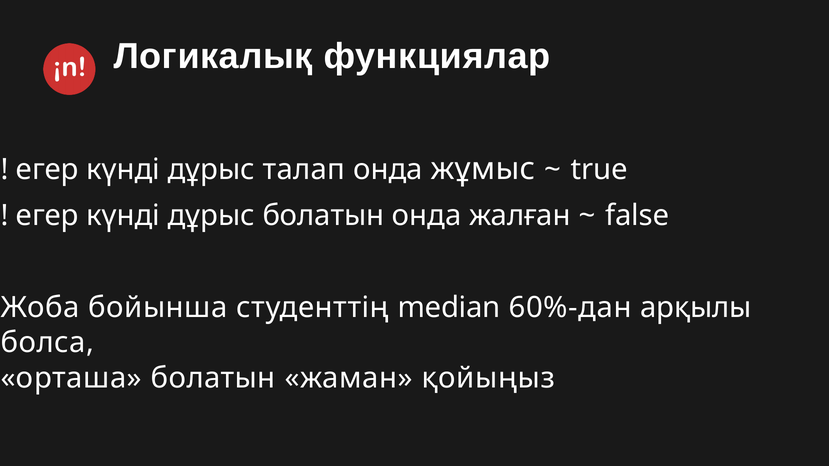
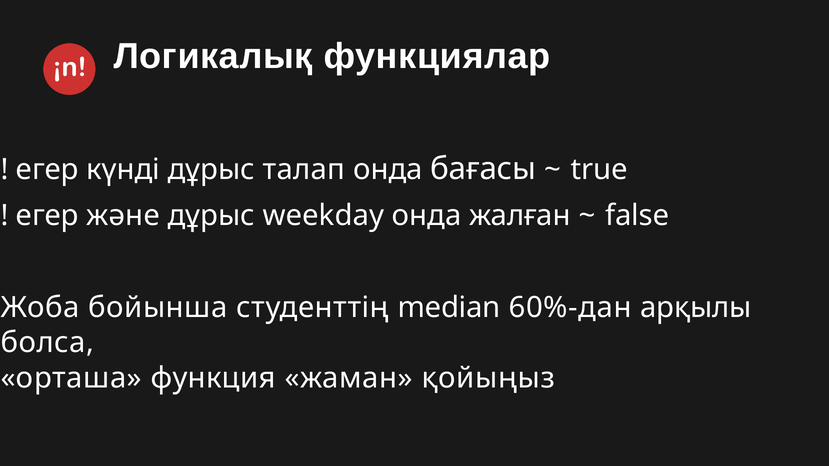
жұмыс: жұмыс -> бағасы
күнді at (123, 216): күнді -> және
дұрыс болатын: болатын -> weekday
орташа болатын: болатын -> функция
